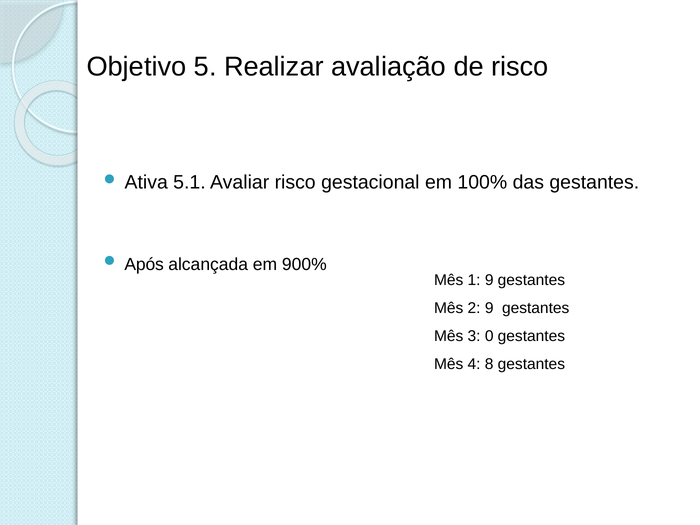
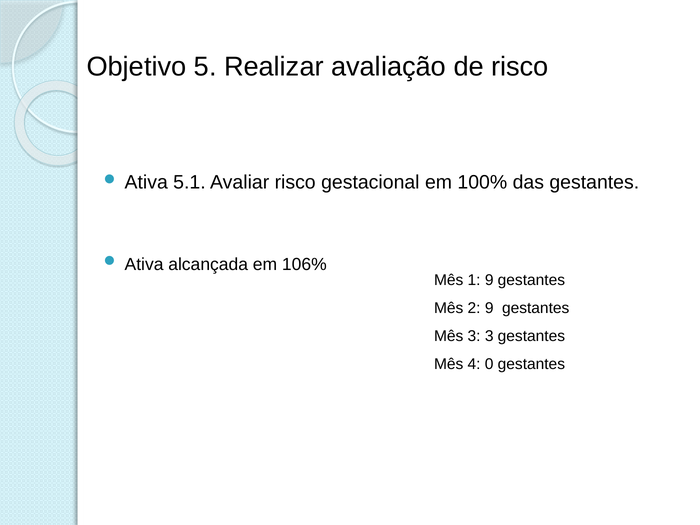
Após at (144, 265): Após -> Ativa
900%: 900% -> 106%
3 0: 0 -> 3
8: 8 -> 0
